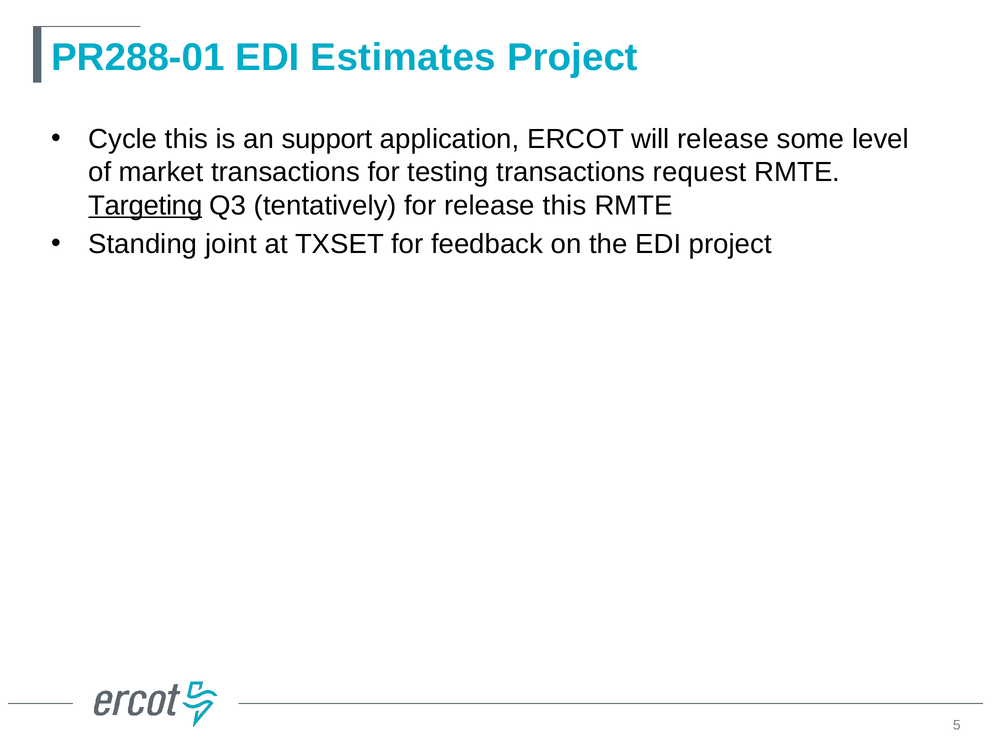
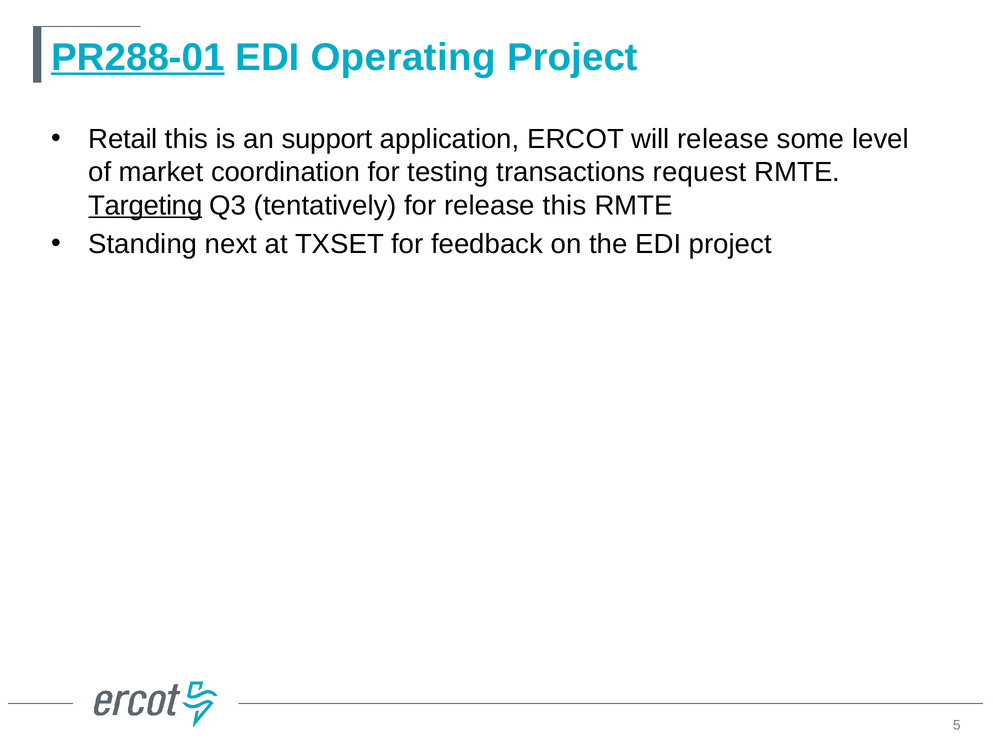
PR288-01 underline: none -> present
Estimates: Estimates -> Operating
Cycle: Cycle -> Retail
market transactions: transactions -> coordination
joint: joint -> next
